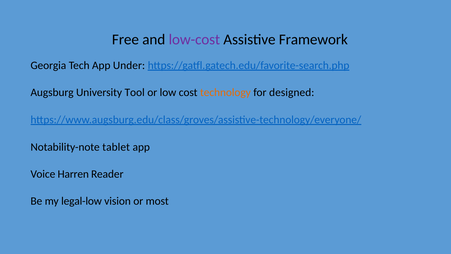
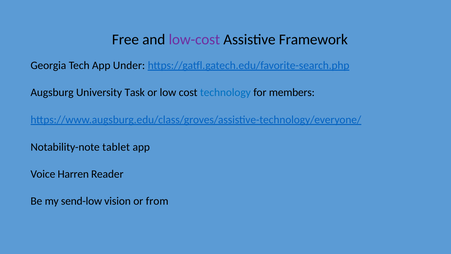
Tool: Tool -> Task
technology colour: orange -> blue
designed: designed -> members
legal-low: legal-low -> send-low
most: most -> from
